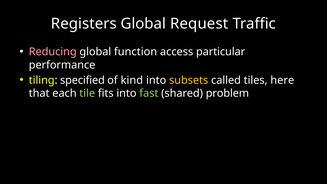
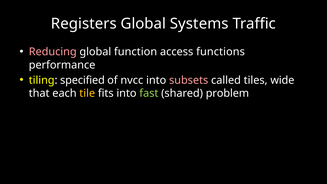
Request: Request -> Systems
particular: particular -> functions
kind: kind -> nvcc
subsets colour: yellow -> pink
here: here -> wide
tile colour: light green -> yellow
